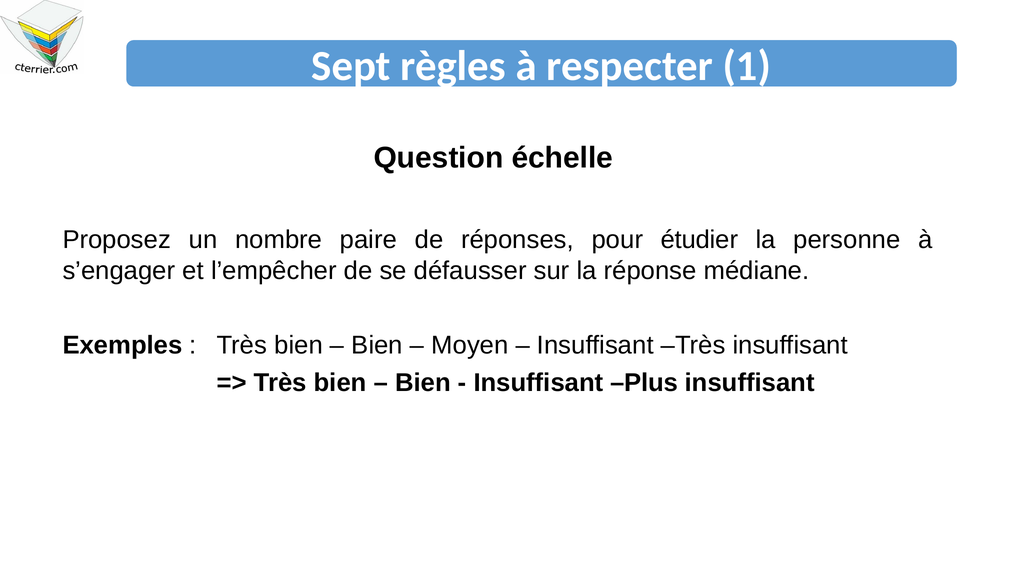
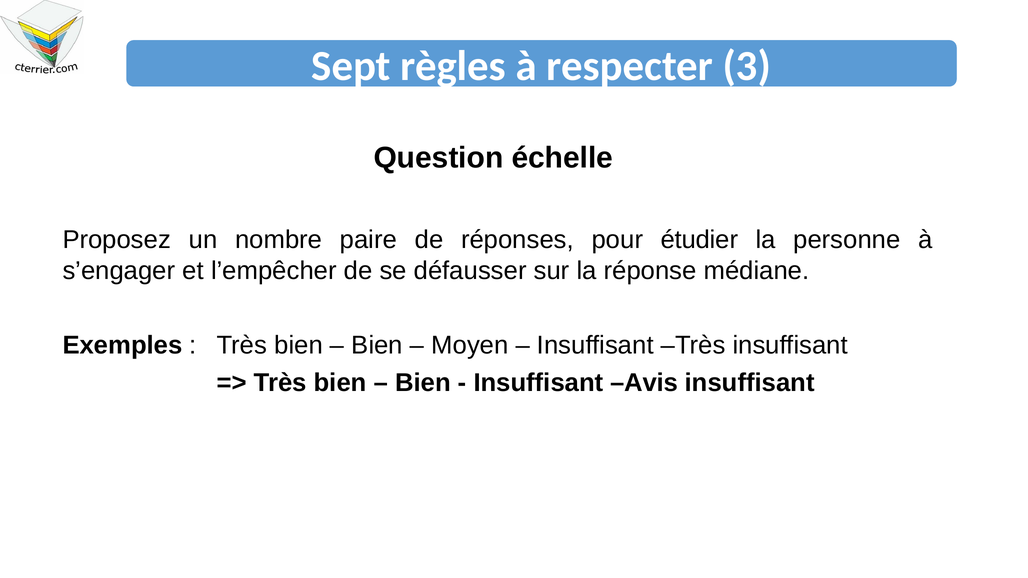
1: 1 -> 3
Plus: Plus -> Avis
